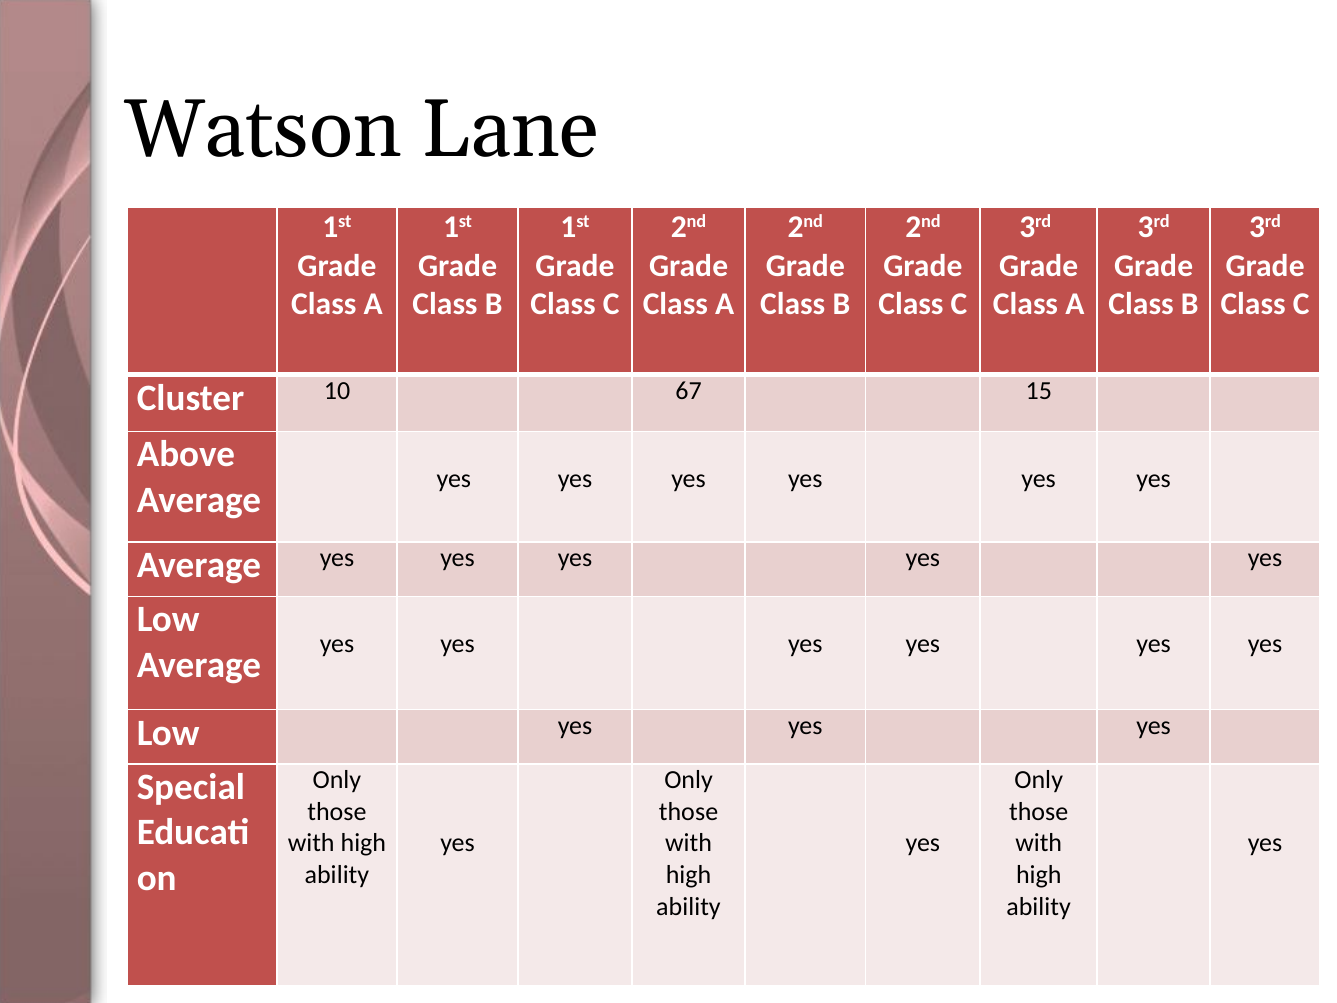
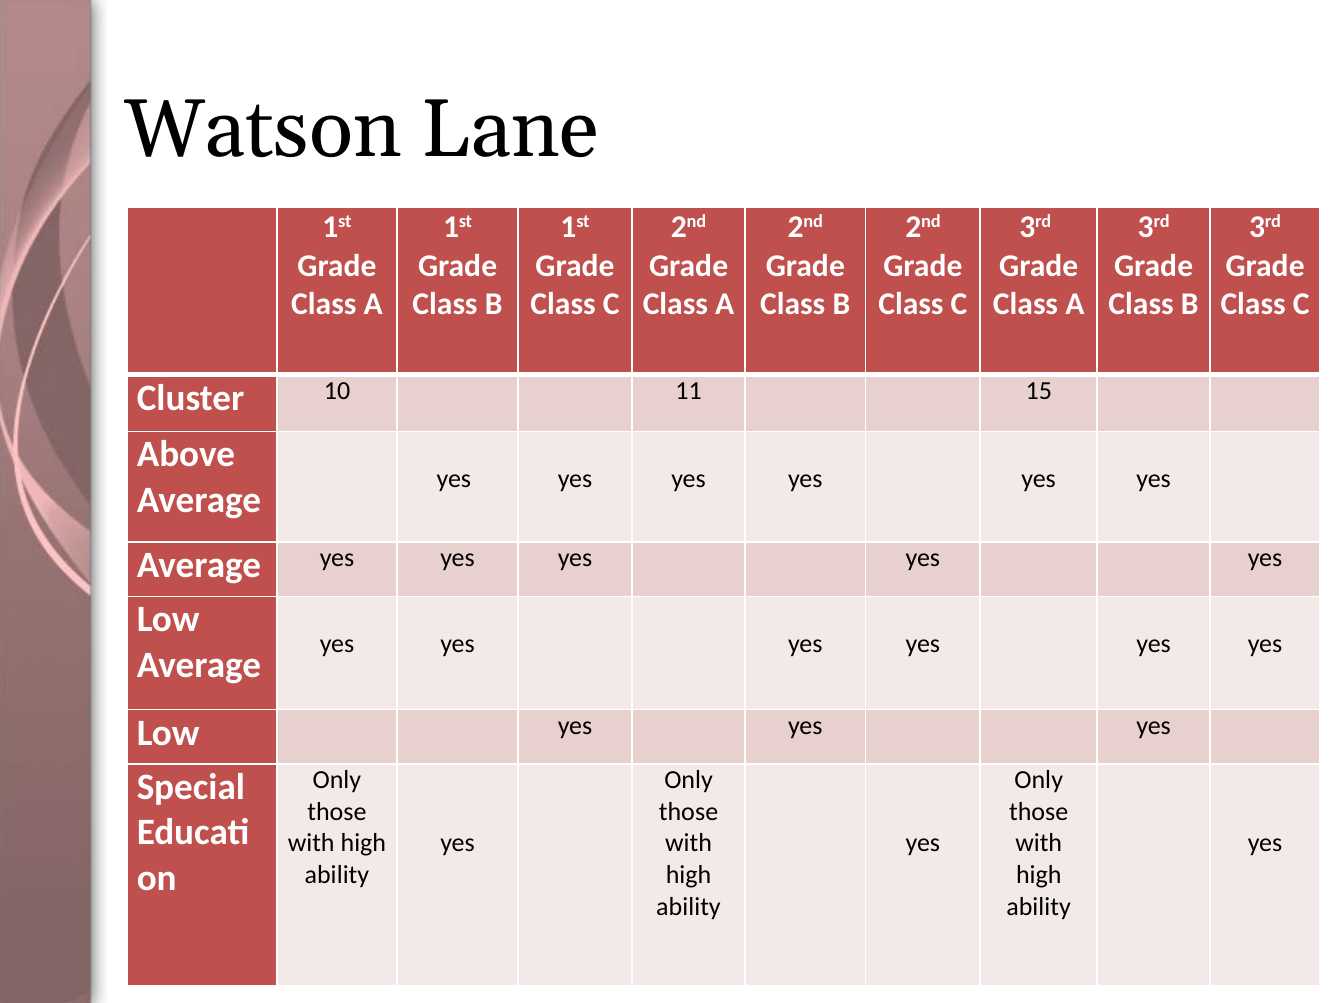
67: 67 -> 11
